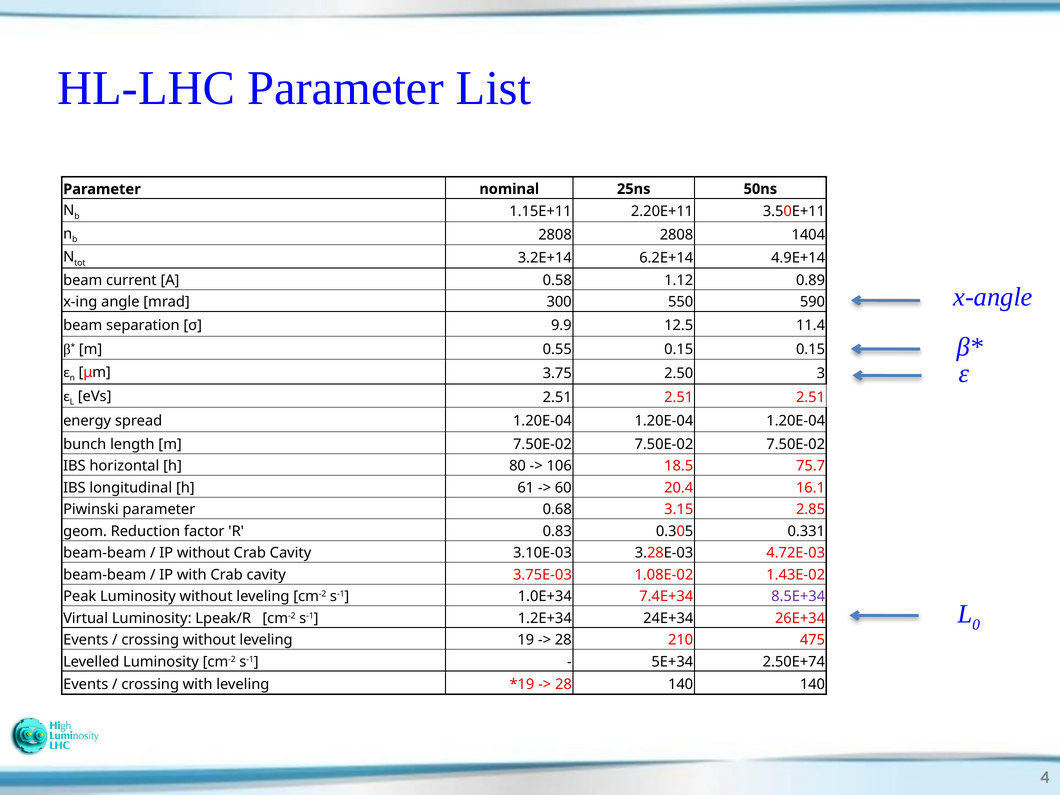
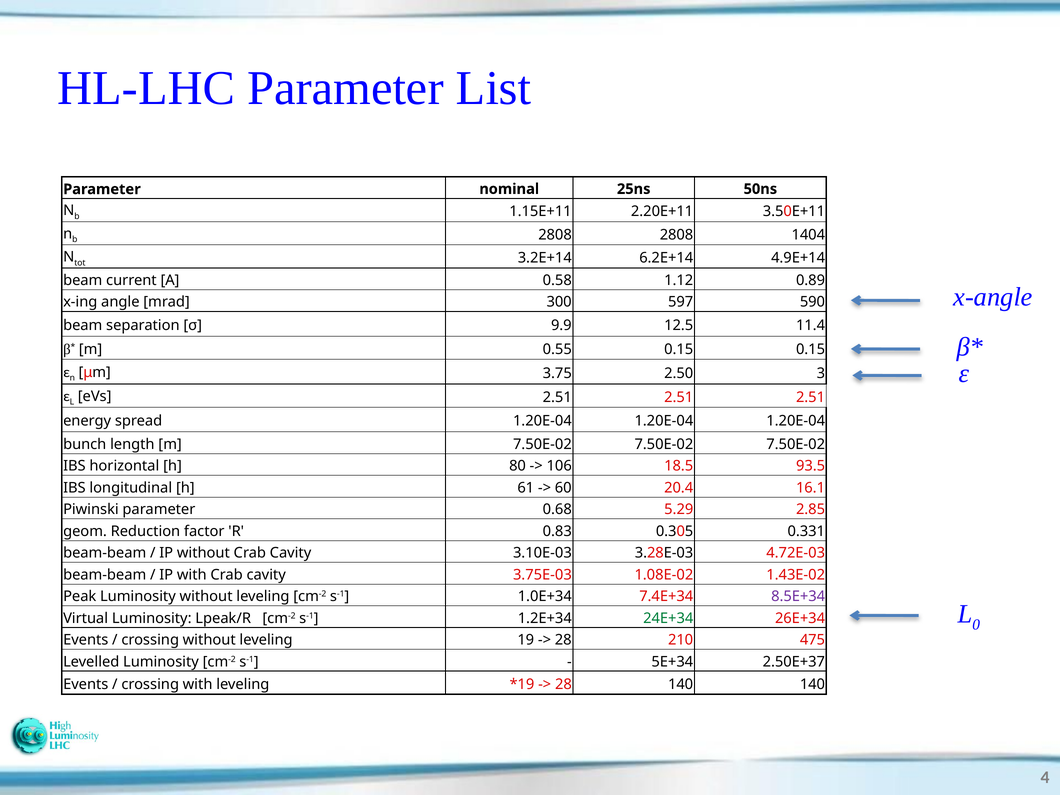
550: 550 -> 597
75.7: 75.7 -> 93.5
3.15: 3.15 -> 5.29
24E+34 colour: black -> green
2.50E+74: 2.50E+74 -> 2.50E+37
